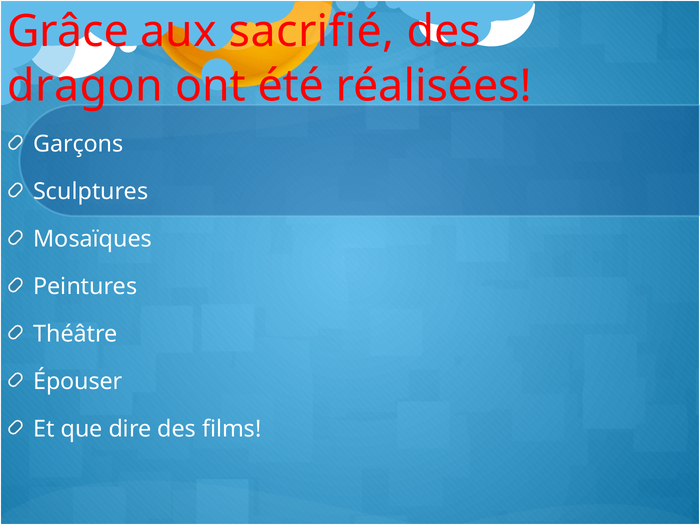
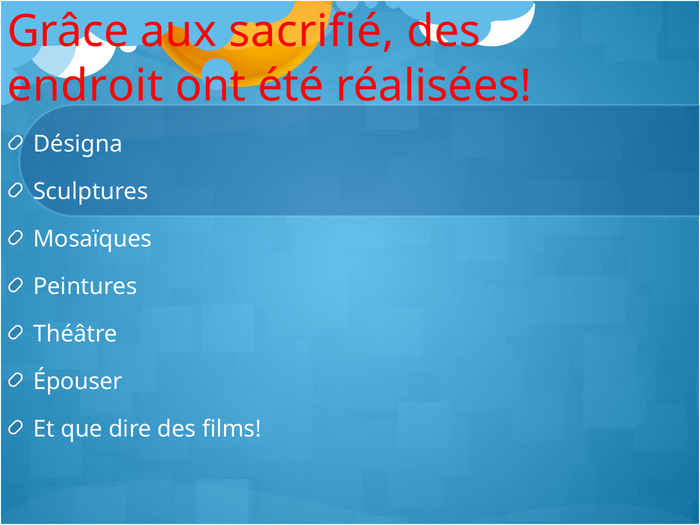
dragon: dragon -> endroit
Garçons: Garçons -> Désigna
